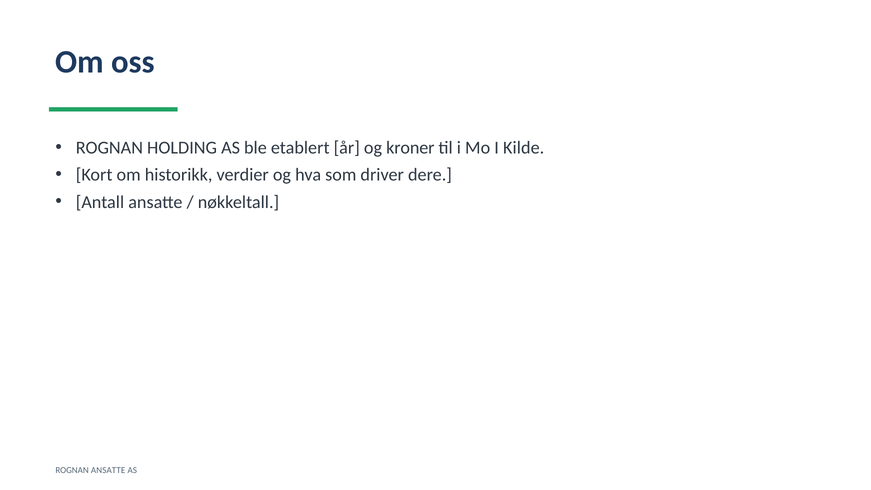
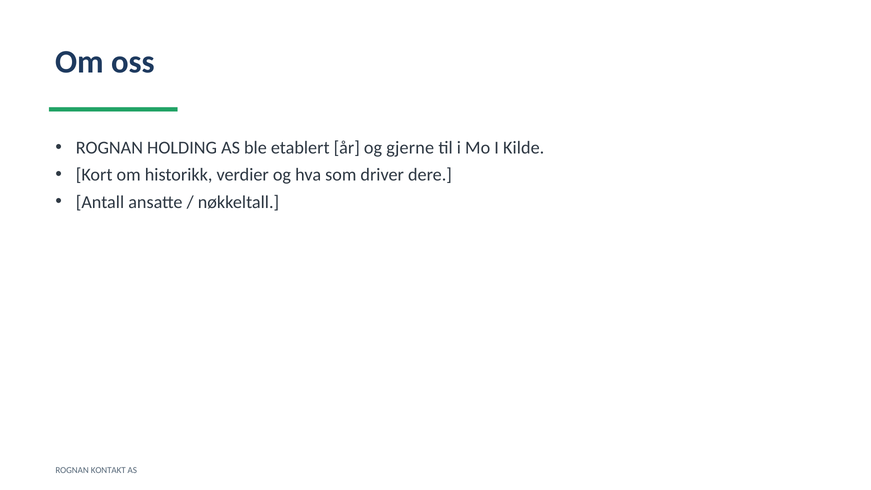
kroner: kroner -> gjerne
ROGNAN ANSATTE: ANSATTE -> KONTAKT
